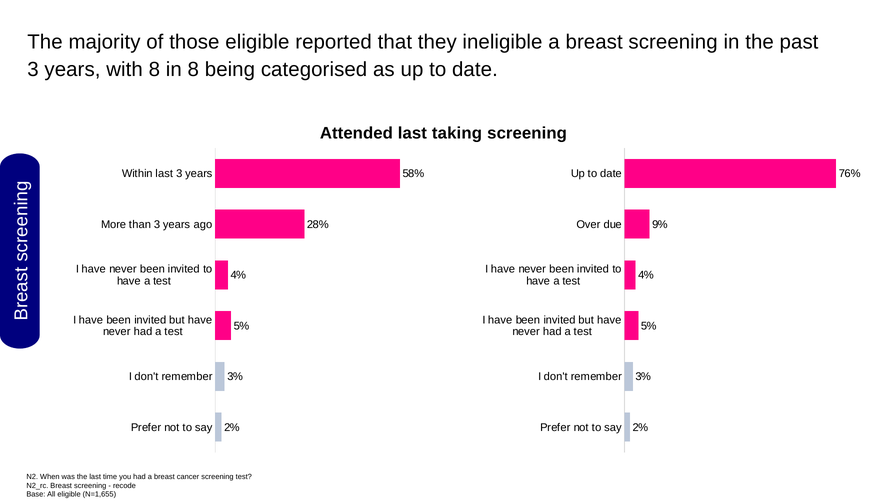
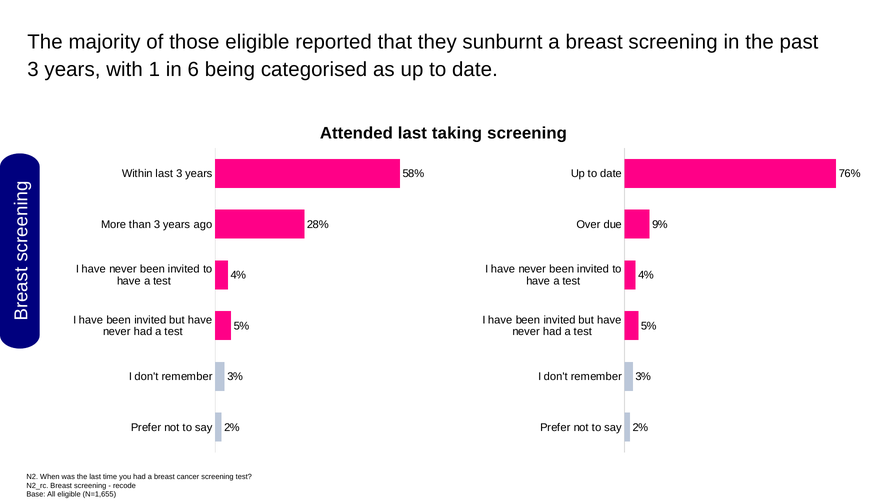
ineligible: ineligible -> sunburnt
with 8: 8 -> 1
in 8: 8 -> 6
